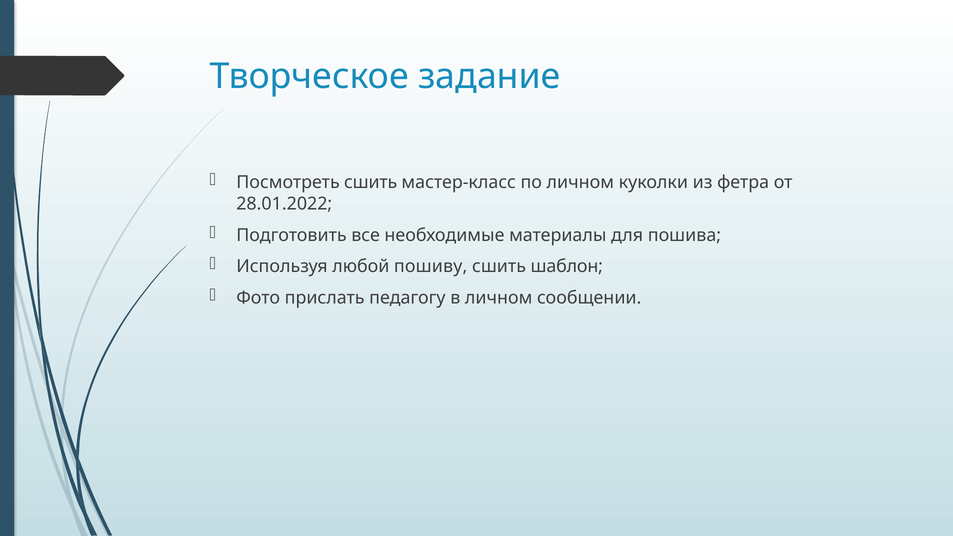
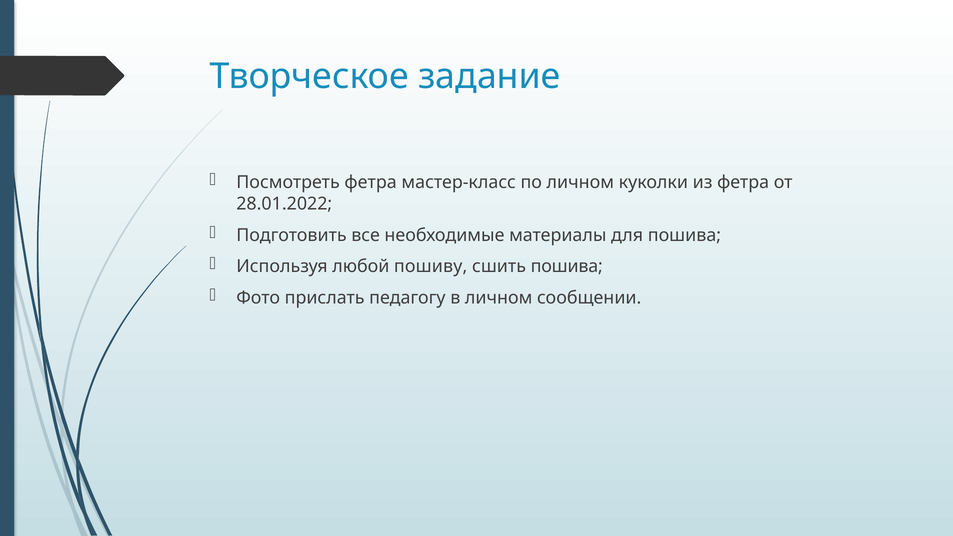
Посмотреть сшить: сшить -> фетра
сшить шаблон: шаблон -> пошива
